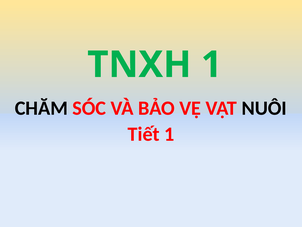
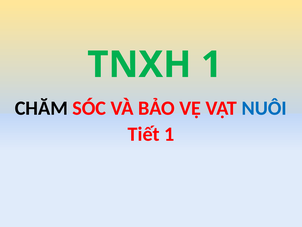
NUÔI colour: black -> blue
